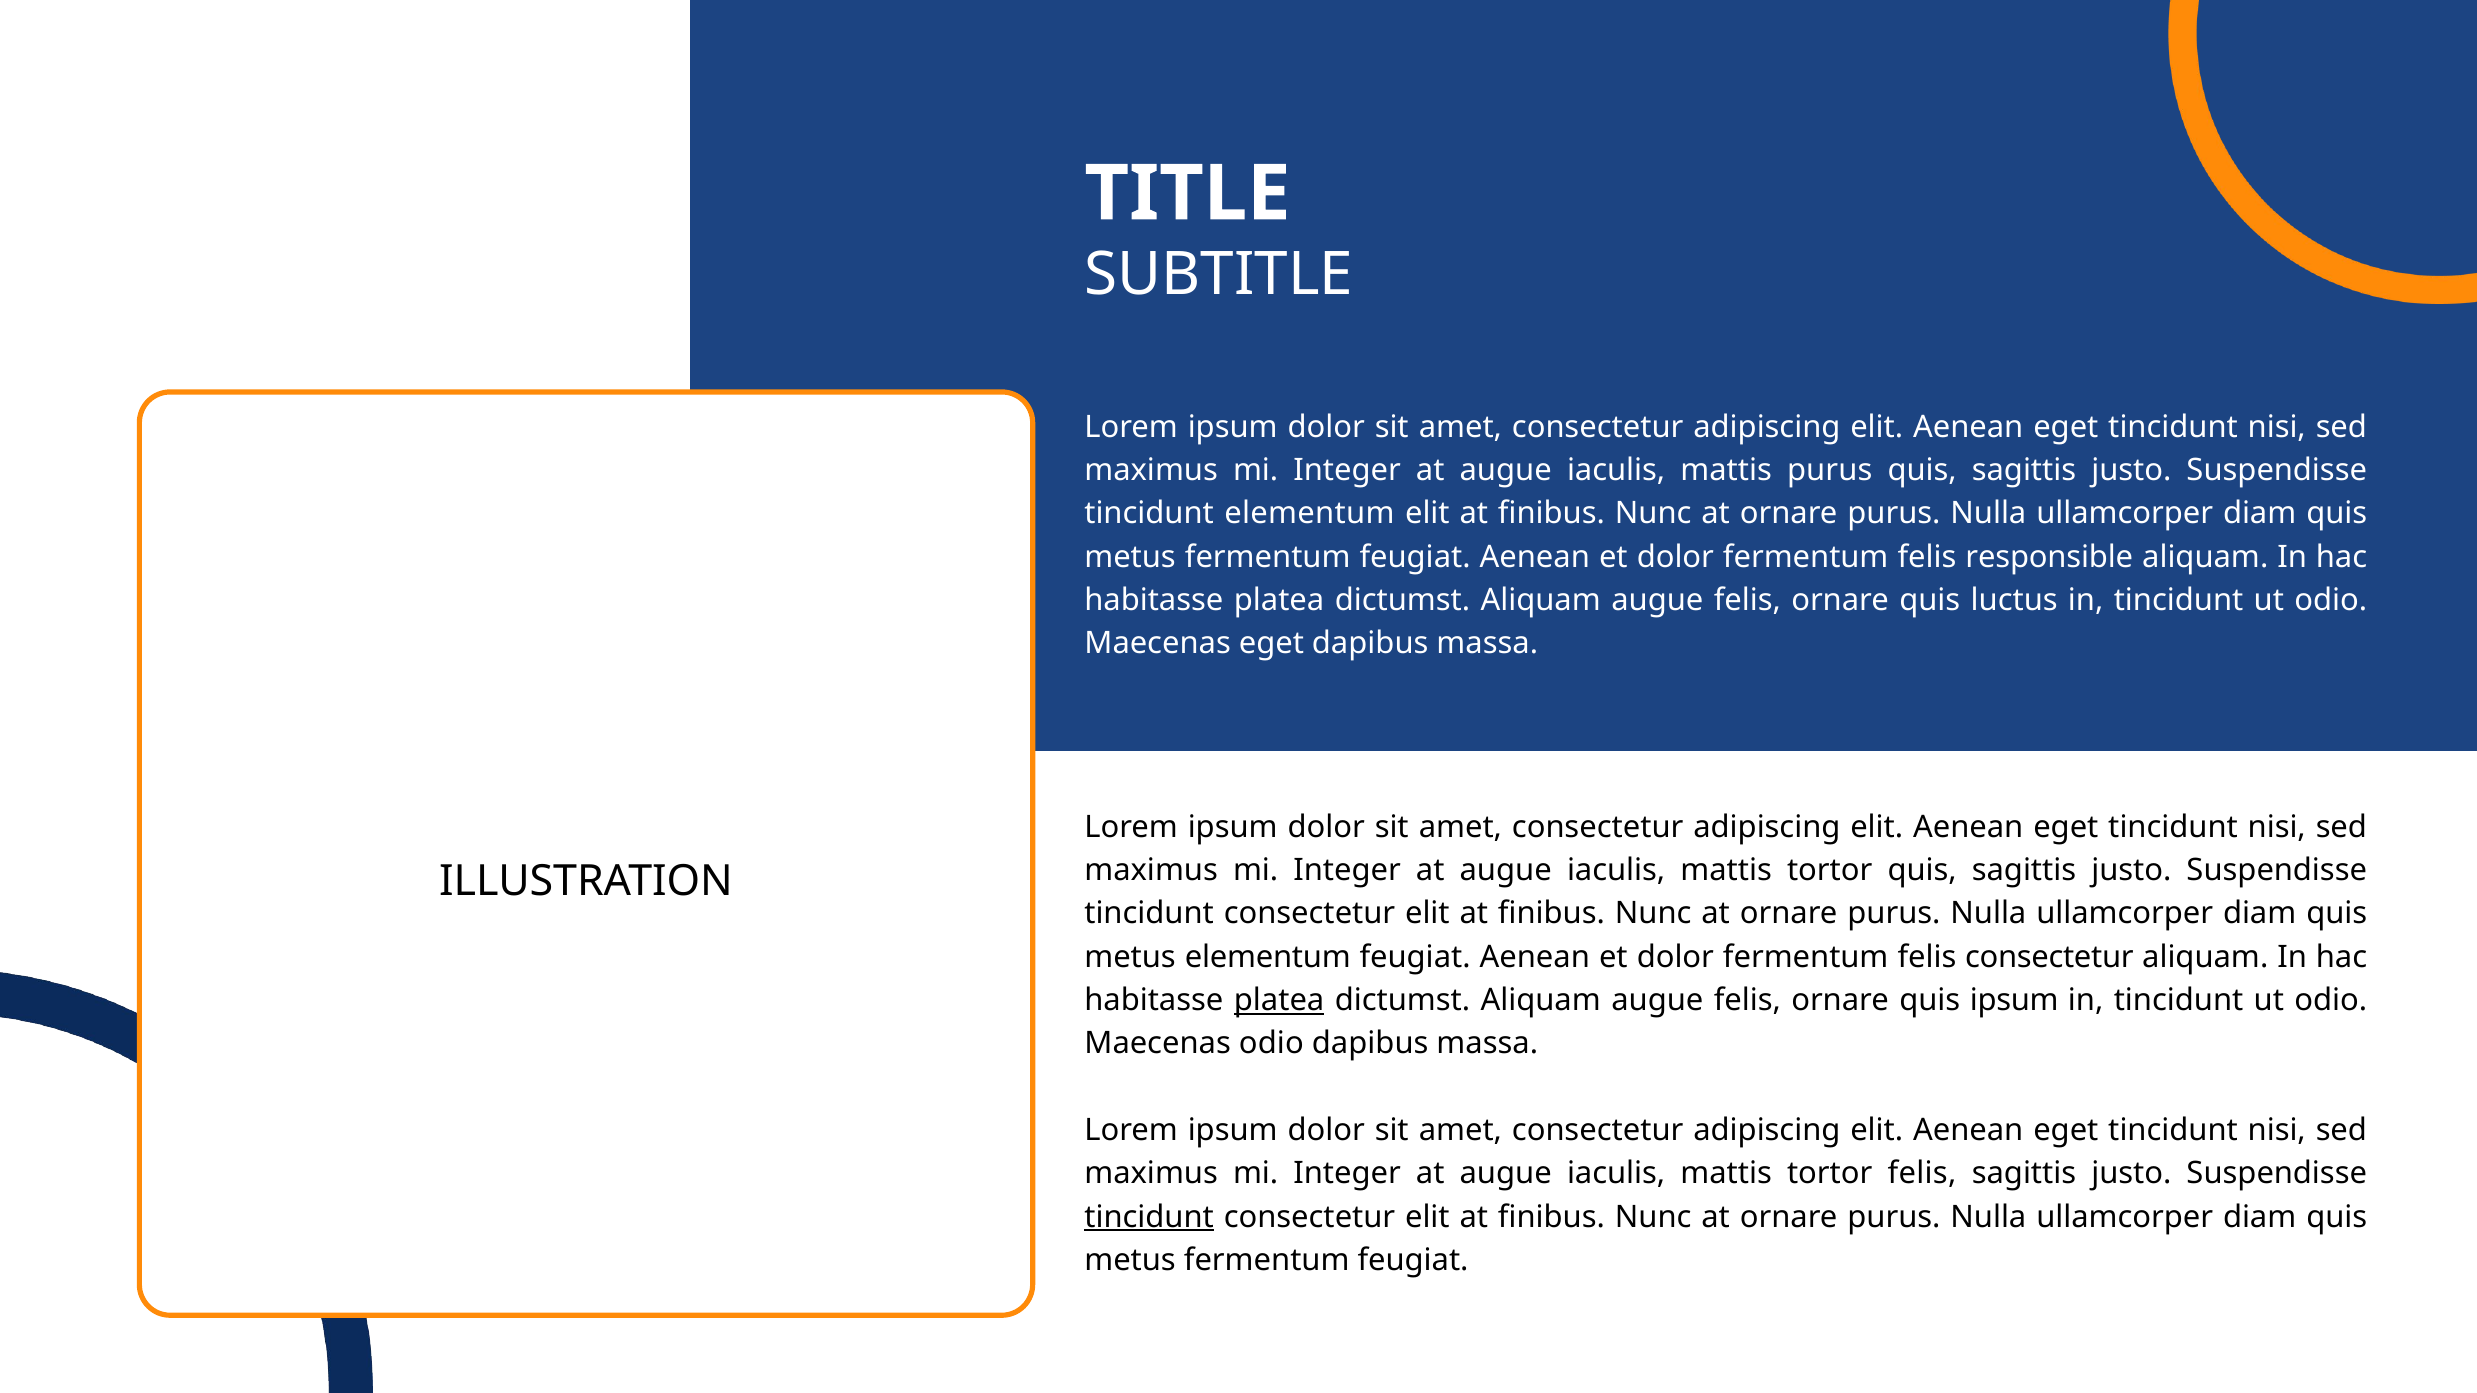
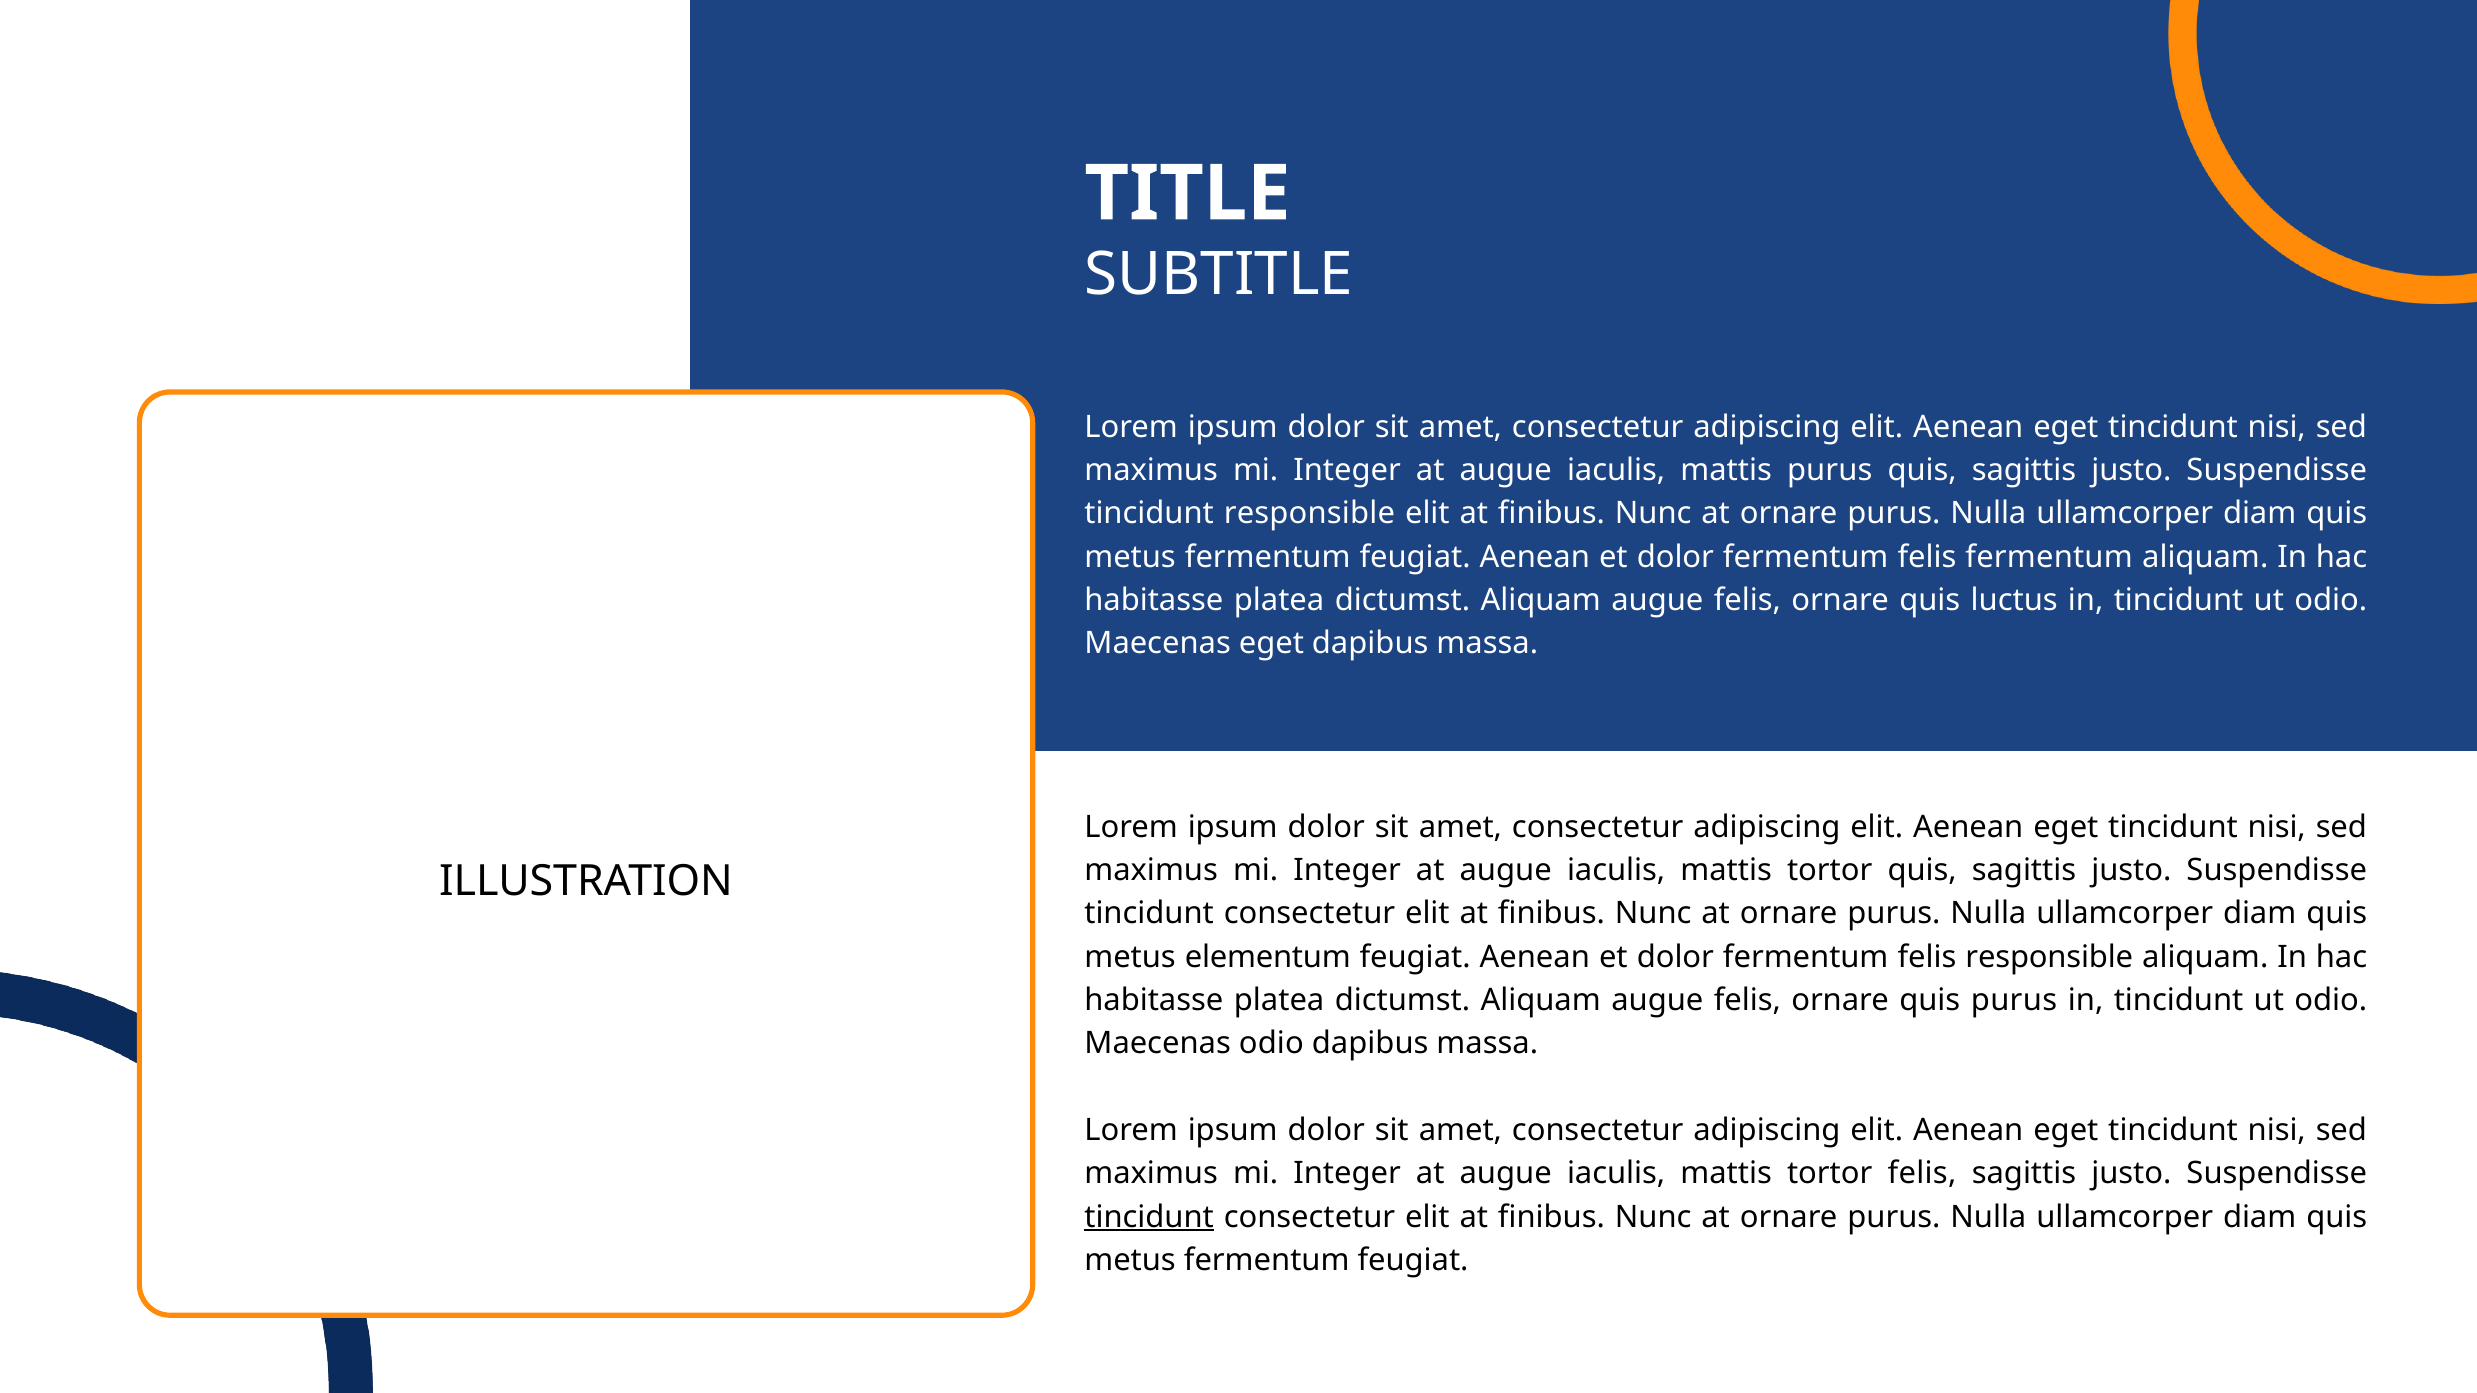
tincidunt elementum: elementum -> responsible
felis responsible: responsible -> fermentum
felis consectetur: consectetur -> responsible
platea at (1279, 1001) underline: present -> none
quis ipsum: ipsum -> purus
